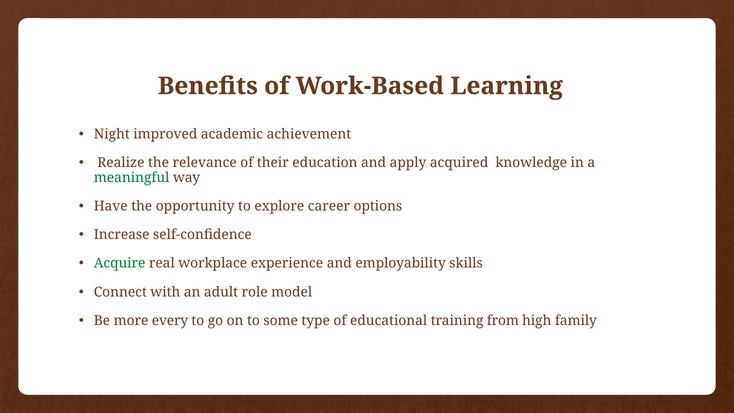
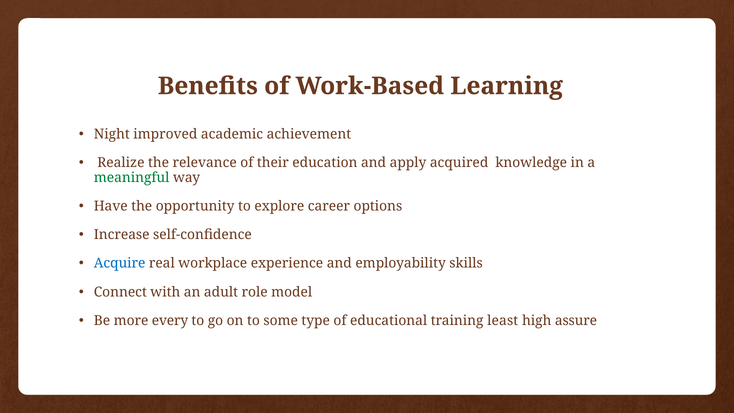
Acquire colour: green -> blue
from: from -> least
family: family -> assure
